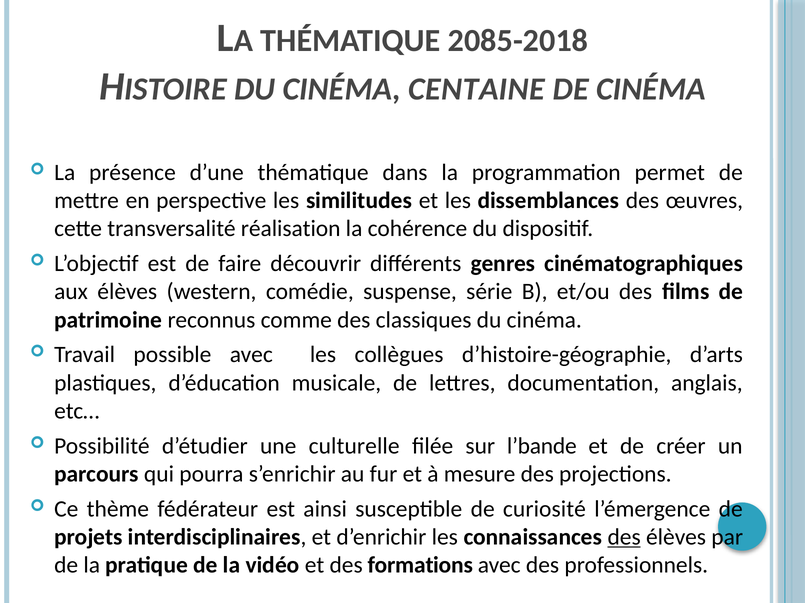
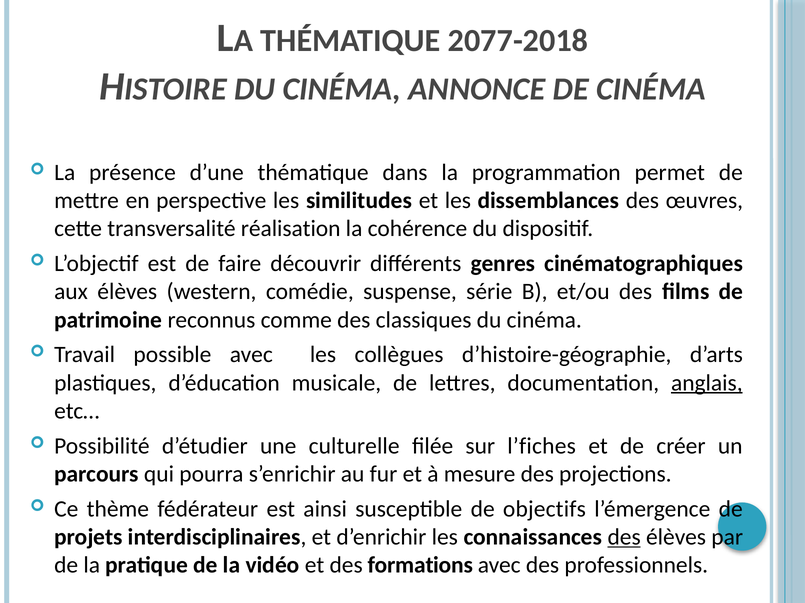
2085-2018: 2085-2018 -> 2077-2018
CENTAINE: CENTAINE -> ANNONCE
anglais underline: none -> present
l’bande: l’bande -> l’fiches
curiosité: curiosité -> objectifs
